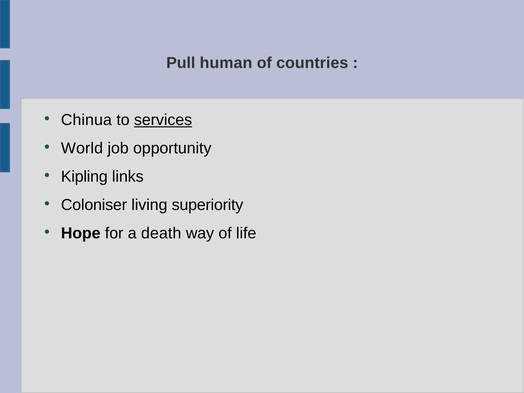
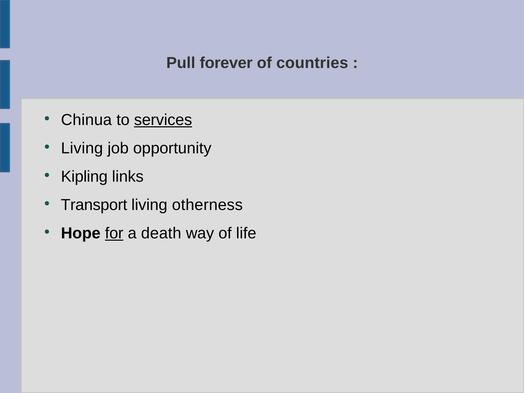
human: human -> forever
World at (82, 148): World -> Living
Coloniser: Coloniser -> Transport
superiority: superiority -> otherness
for underline: none -> present
